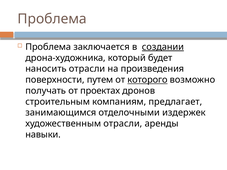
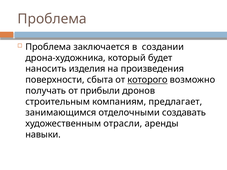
создании underline: present -> none
наносить отрасли: отрасли -> изделия
путем: путем -> сбыта
проектах: проектах -> прибыли
издержек: издержек -> создавать
